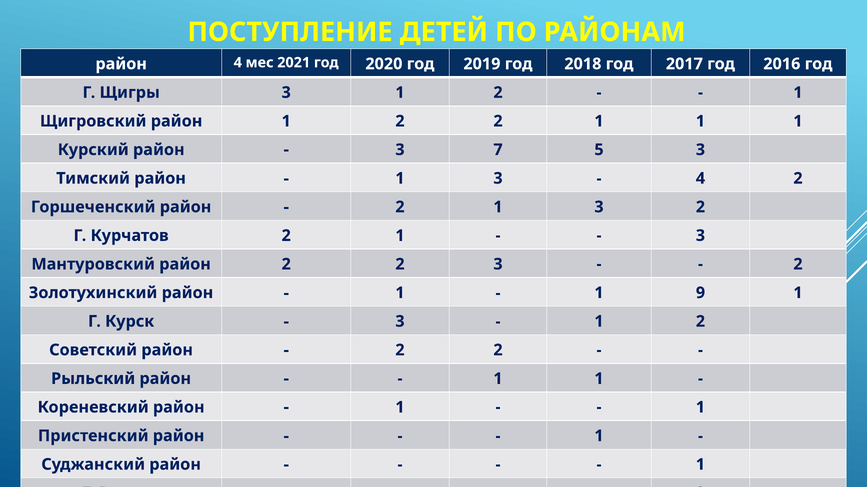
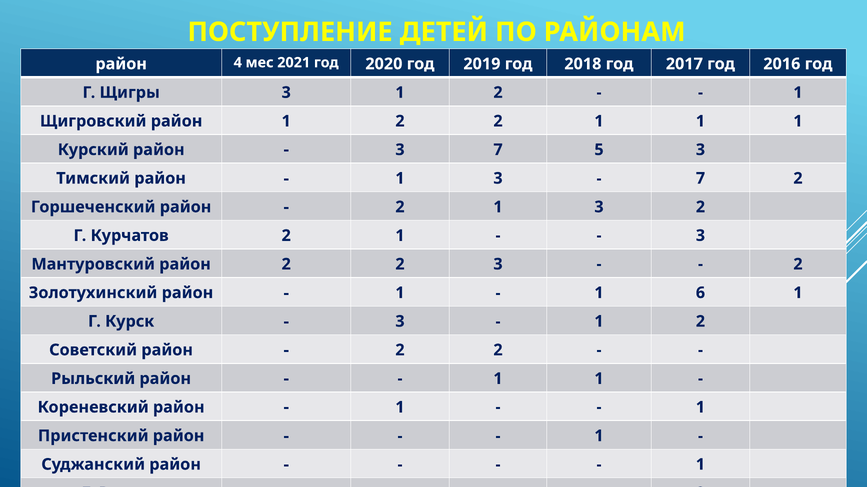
4 at (700, 179): 4 -> 7
9: 9 -> 6
